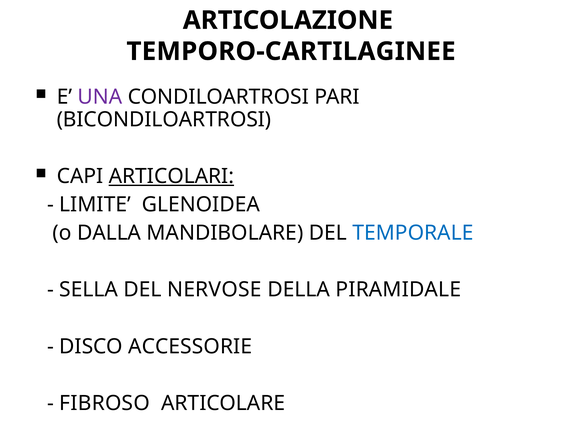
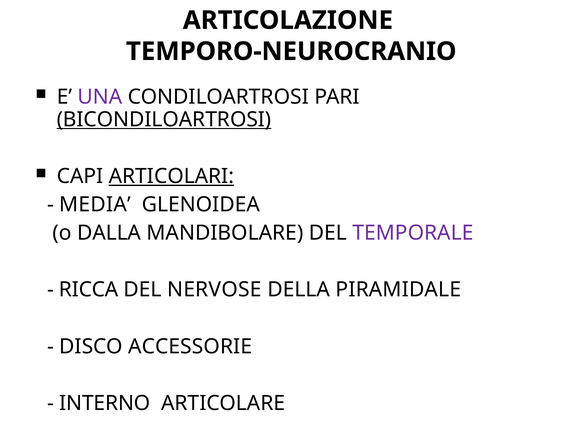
TEMPORO-CARTILAGINEE: TEMPORO-CARTILAGINEE -> TEMPORO-NEUROCRANIO
BICONDILOARTROSI underline: none -> present
LIMITE: LIMITE -> MEDIA
TEMPORALE colour: blue -> purple
SELLA: SELLA -> RICCA
FIBROSO: FIBROSO -> INTERNO
